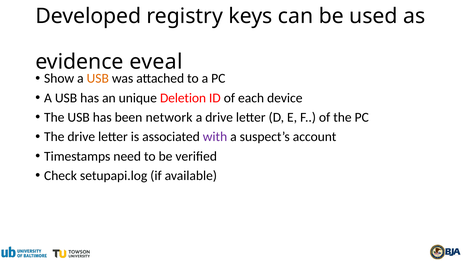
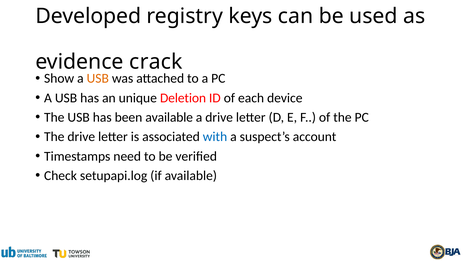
eveal: eveal -> crack
been network: network -> available
with colour: purple -> blue
